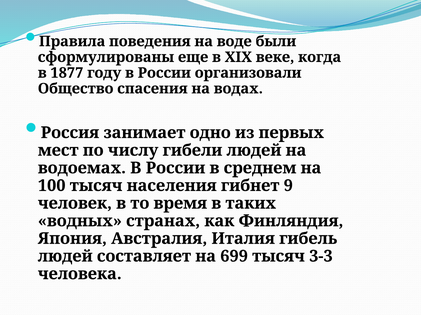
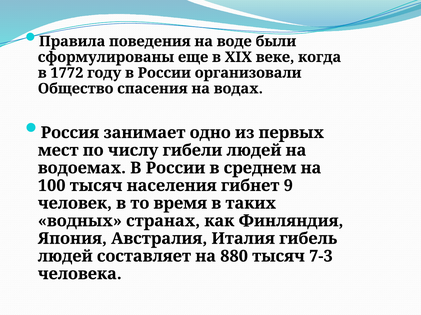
1877: 1877 -> 1772
699: 699 -> 880
3-3: 3-3 -> 7-3
